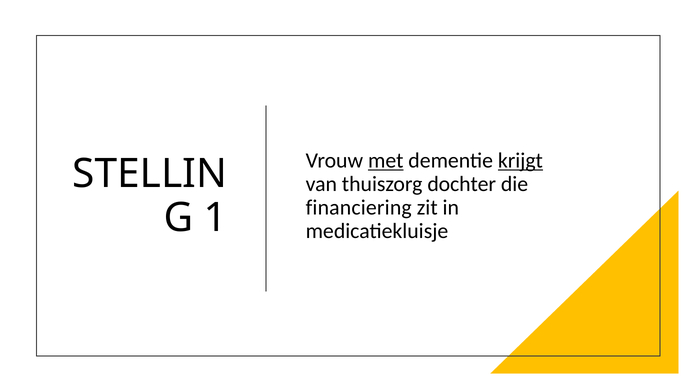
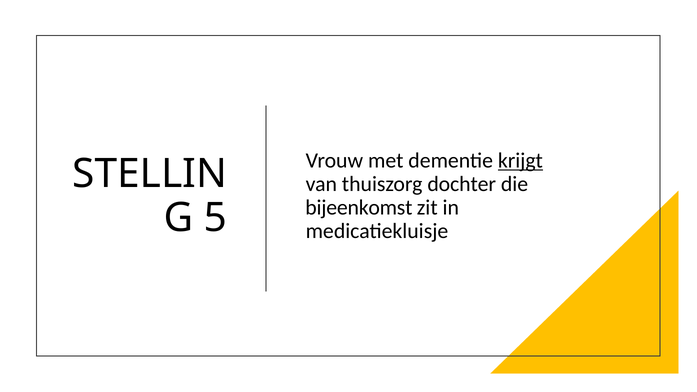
met underline: present -> none
financiering: financiering -> bijeenkomst
1: 1 -> 5
